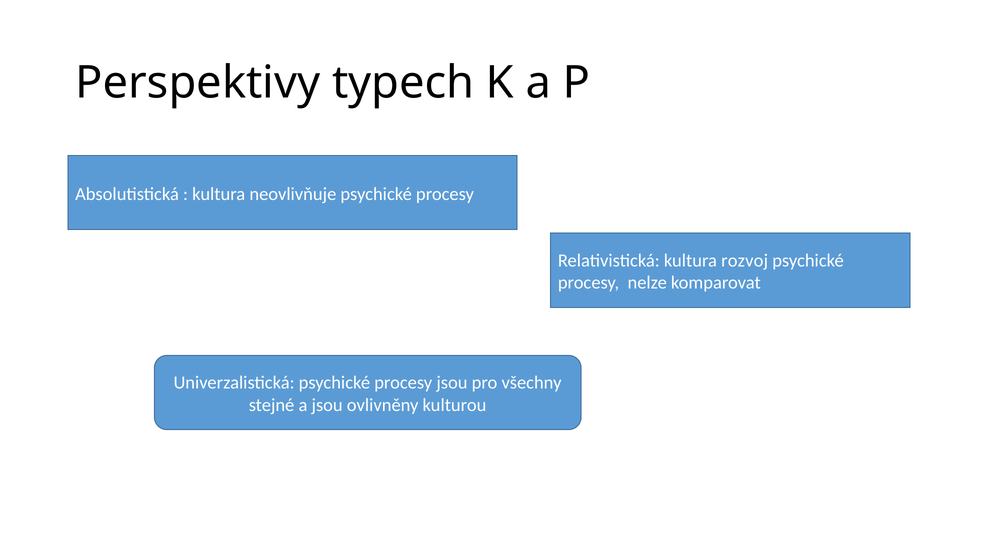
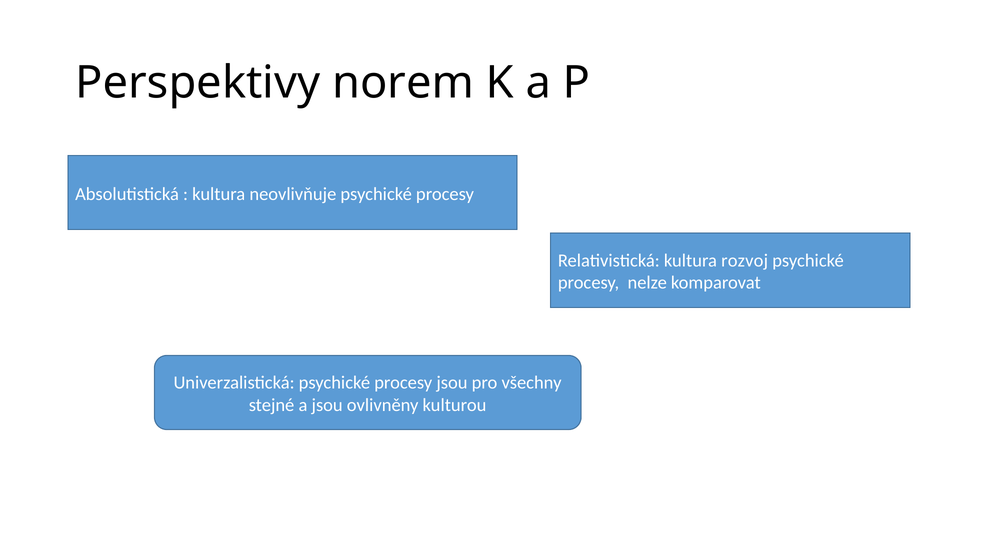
typech: typech -> norem
